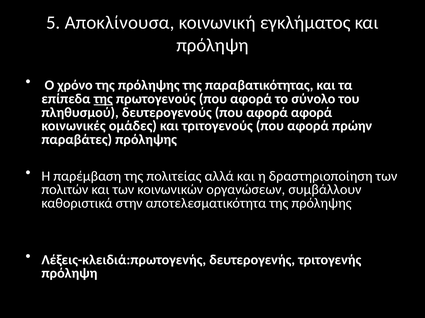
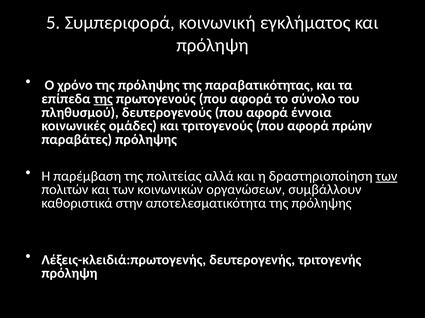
Αποκλίνουσα: Αποκλίνουσα -> Συμπεριφορά
αφορά αφορά: αφορά -> έννοια
των at (387, 176) underline: none -> present
